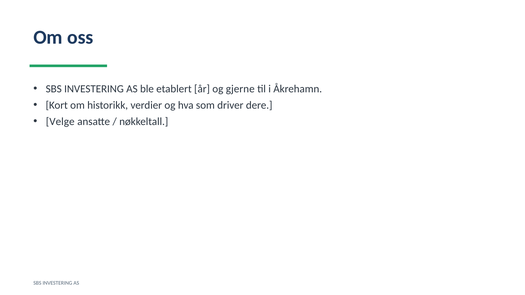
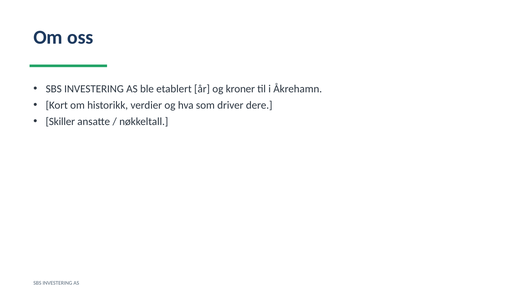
gjerne: gjerne -> kroner
Velge: Velge -> Skiller
